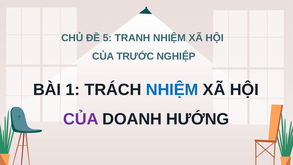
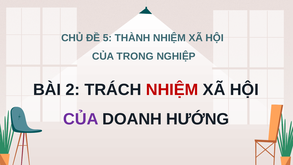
TRANH: TRANH -> THÀNH
TRƯỚC: TRƯỚC -> TRONG
1: 1 -> 2
NHIỆM at (172, 90) colour: blue -> red
